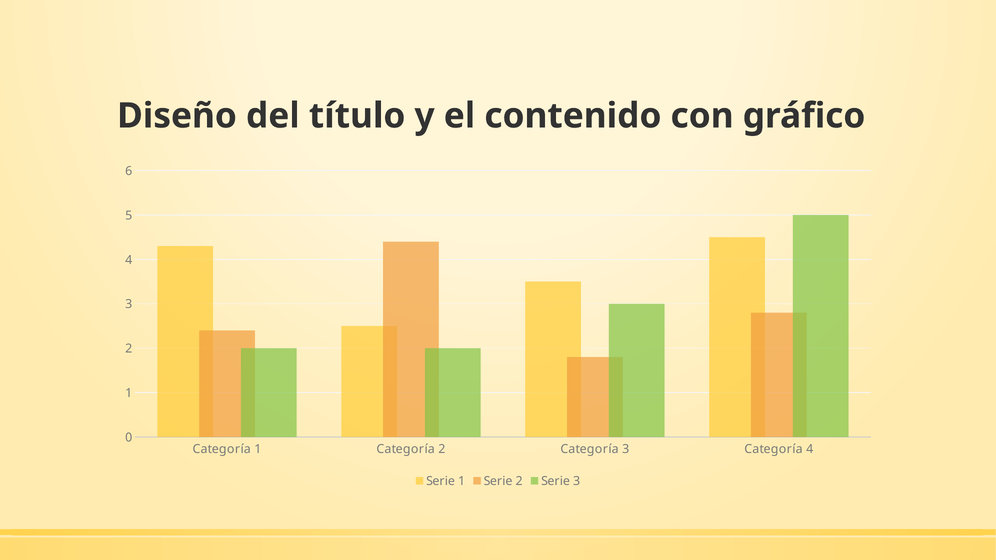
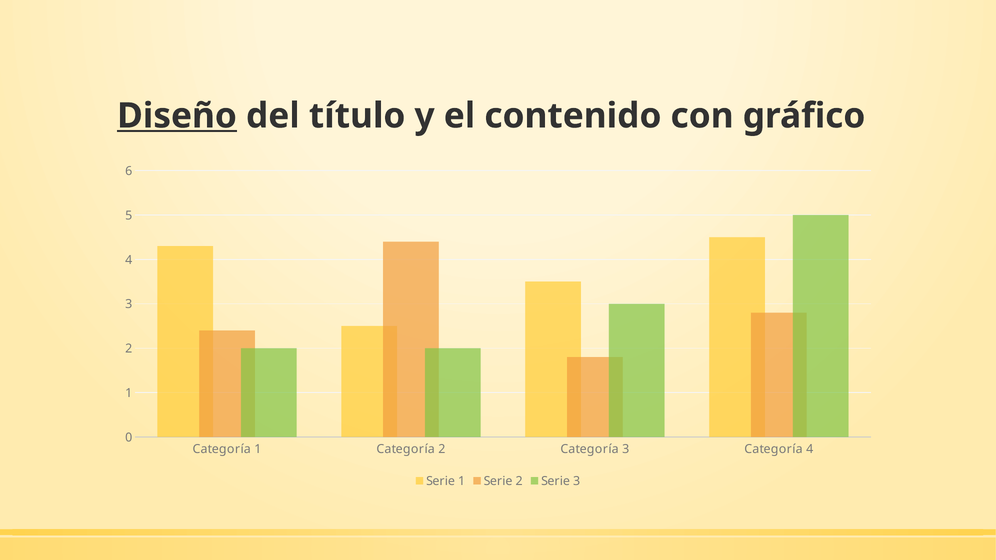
Diseño underline: none -> present
